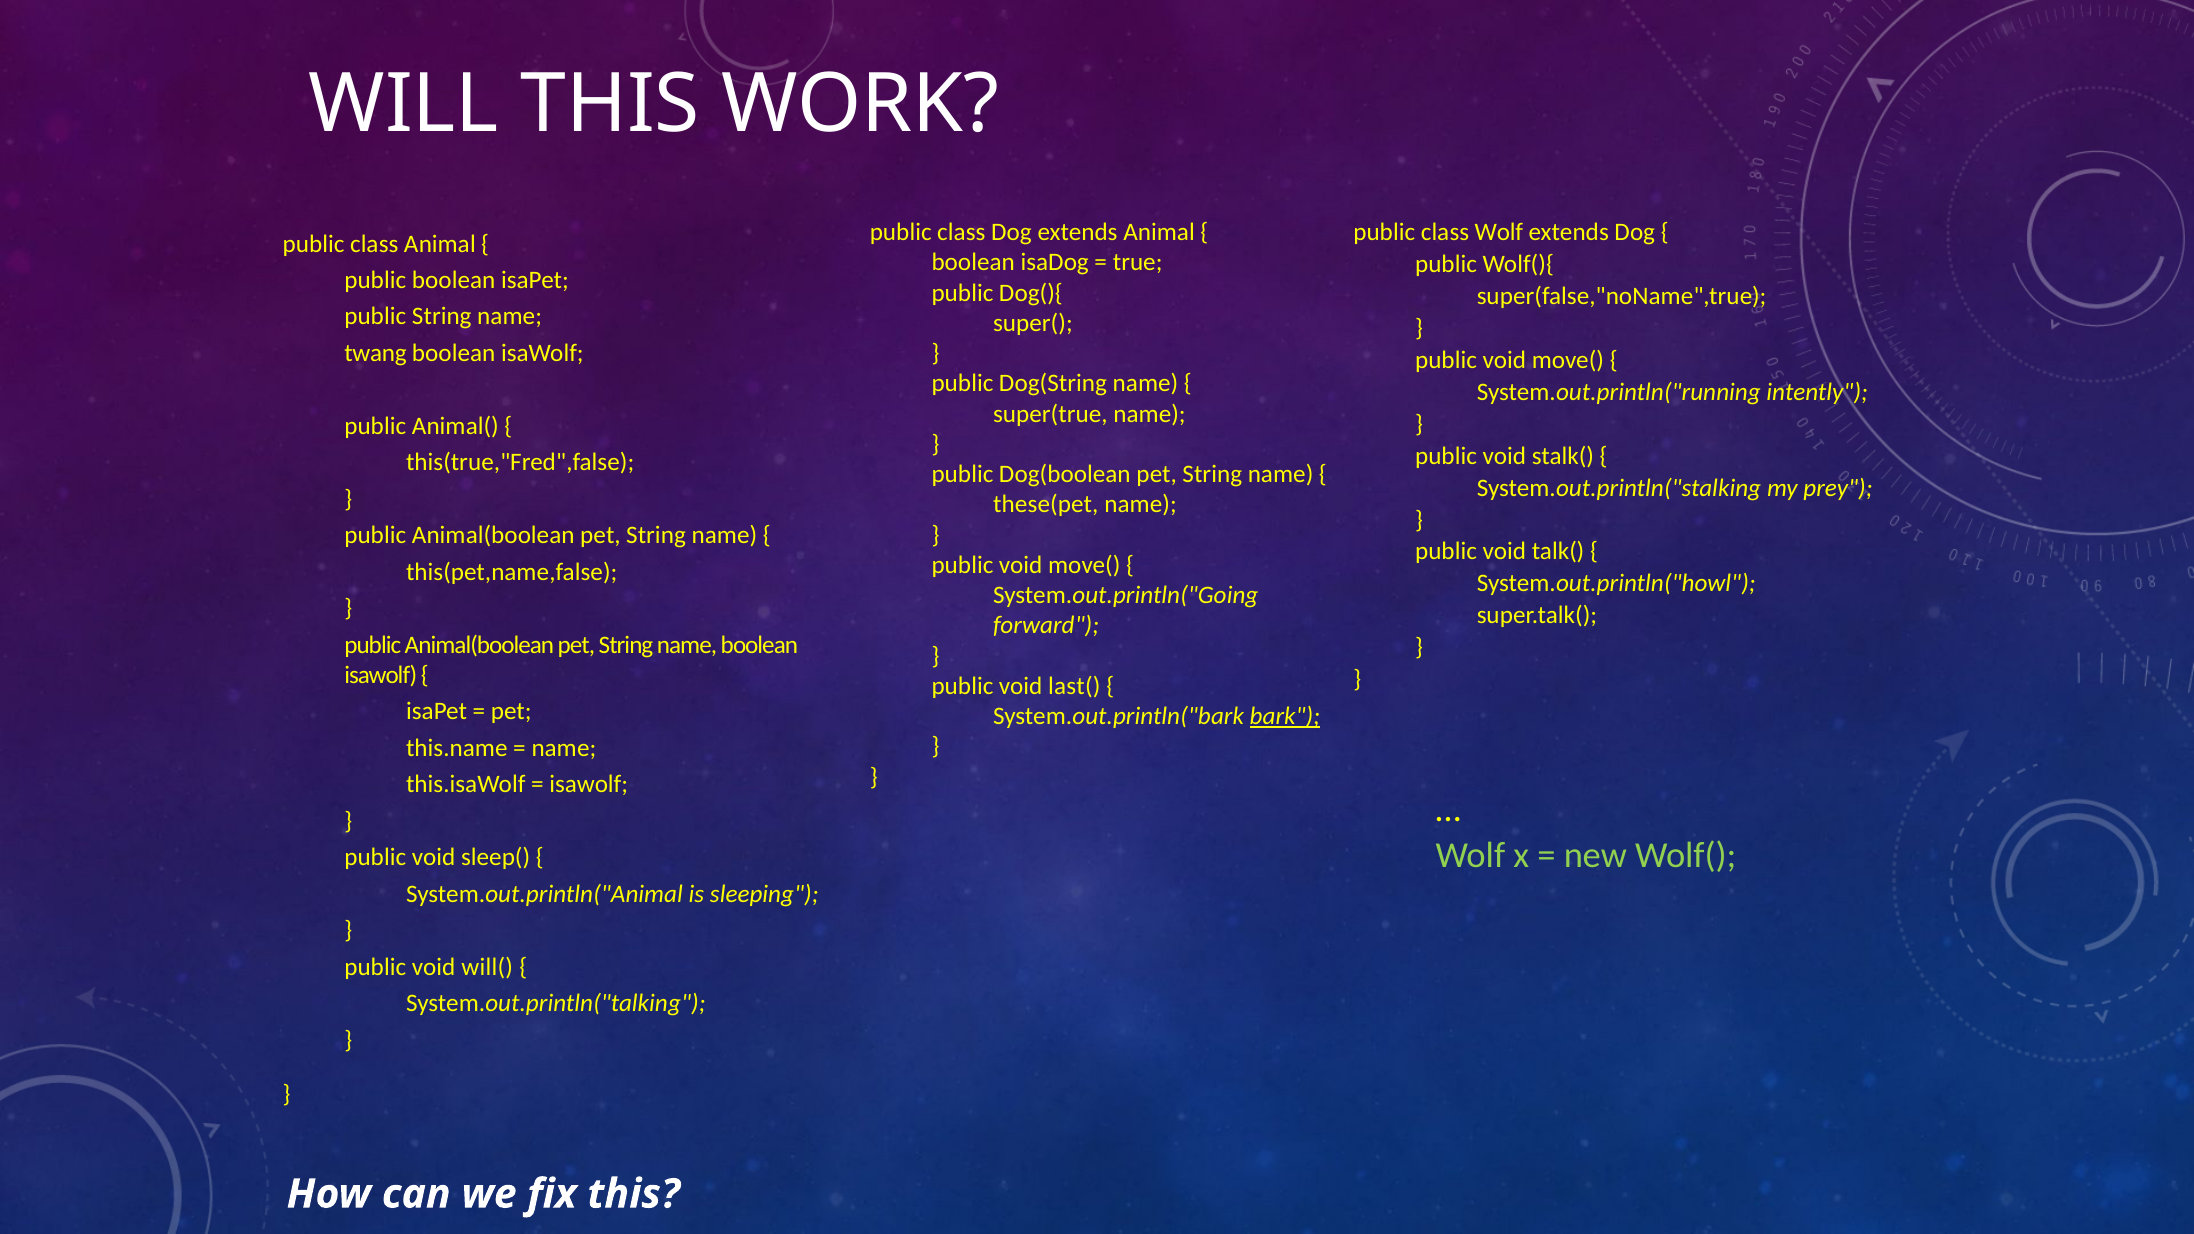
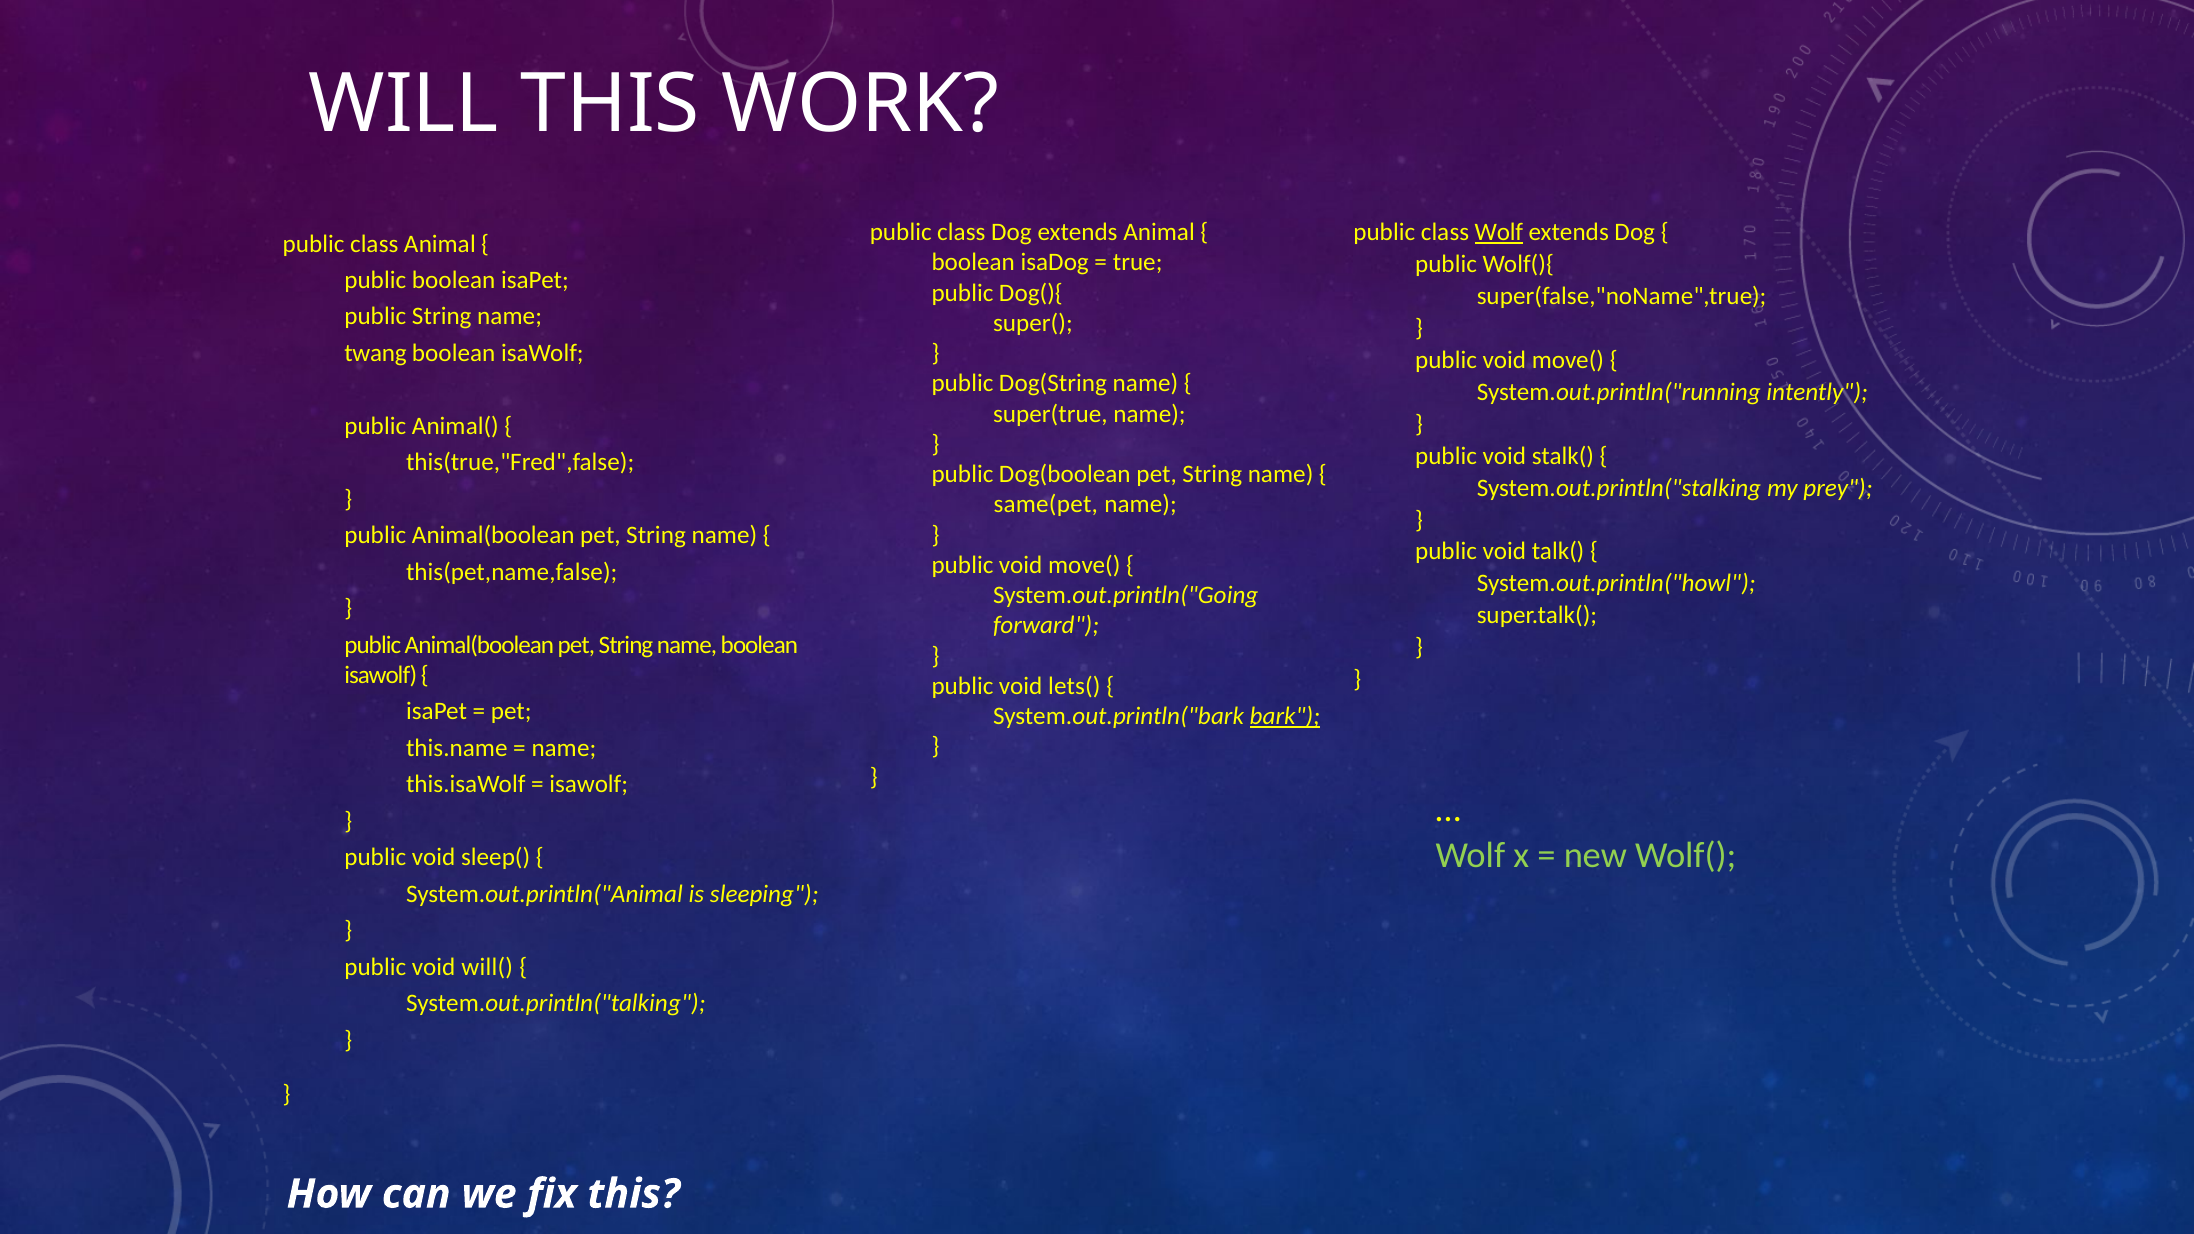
Wolf at (1499, 232) underline: none -> present
these(pet: these(pet -> same(pet
last(: last( -> lets(
